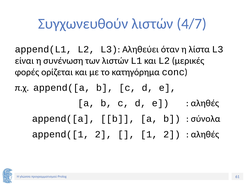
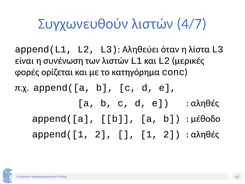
σύνολα: σύνολα -> μέθοδο
